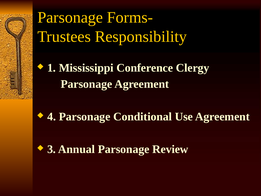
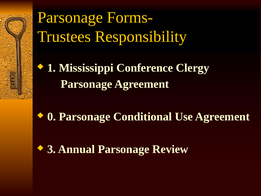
4: 4 -> 0
